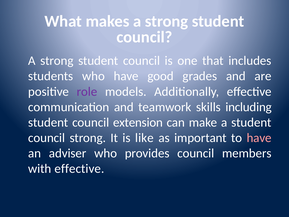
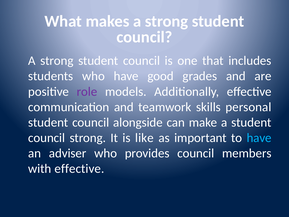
including: including -> personal
extension: extension -> alongside
have at (259, 138) colour: pink -> light blue
